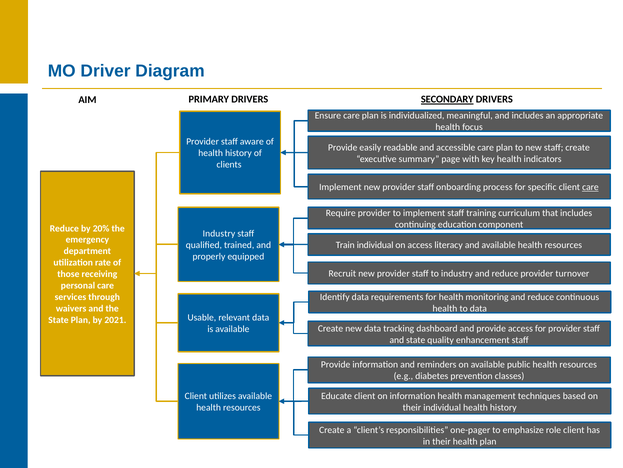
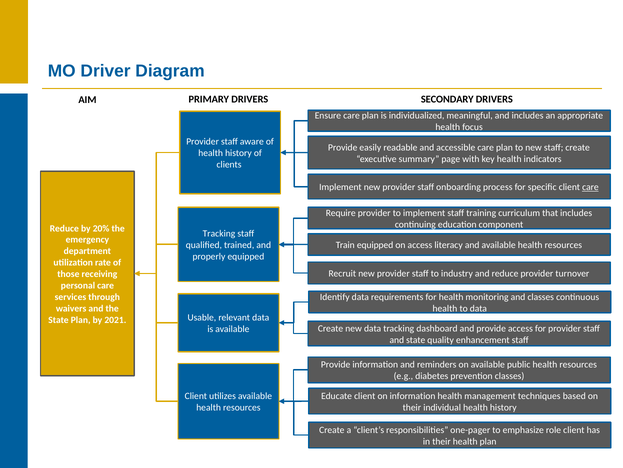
SECONDARY underline: present -> none
Industry at (219, 233): Industry -> Tracking
Train individual: individual -> equipped
monitoring and reduce: reduce -> classes
